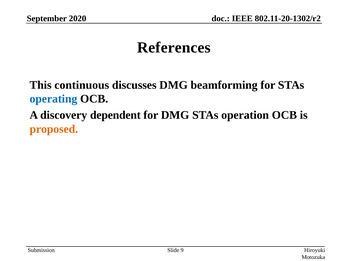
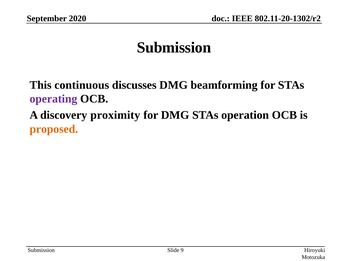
References at (174, 47): References -> Submission
operating colour: blue -> purple
dependent: dependent -> proximity
